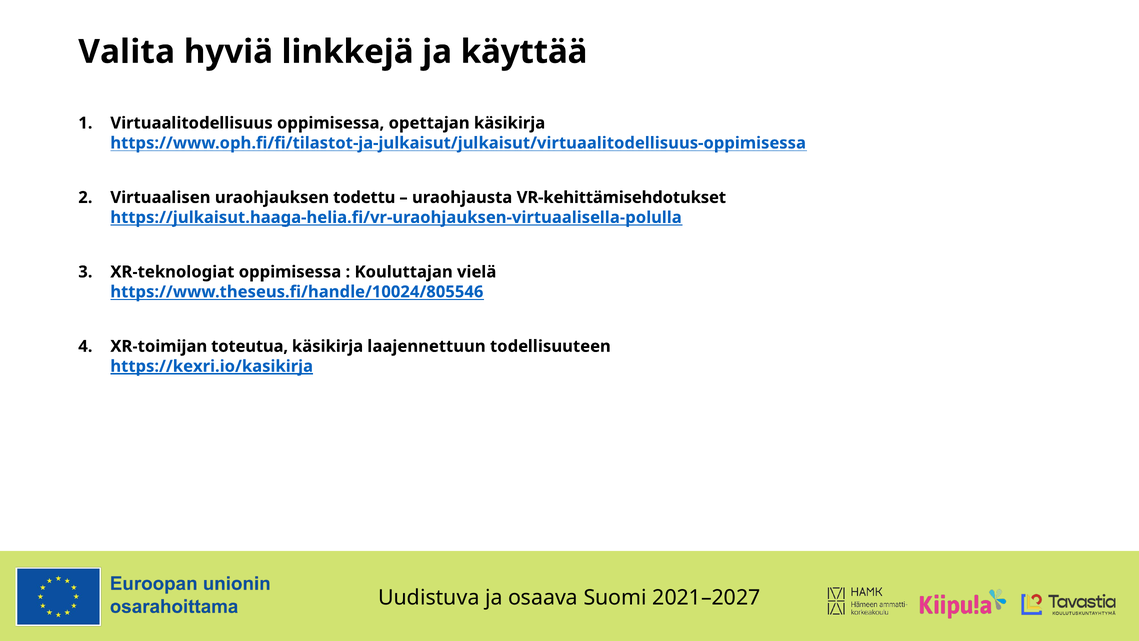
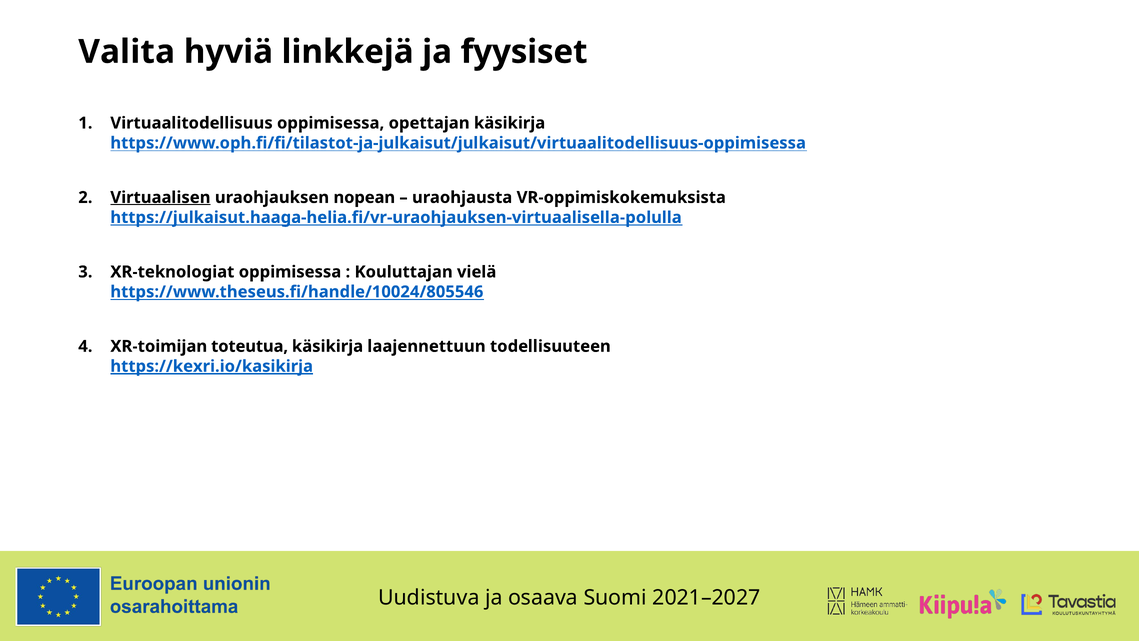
käyttää: käyttää -> fyysiset
Virtuaalisen underline: none -> present
todettu: todettu -> nopean
VR-kehittämisehdotukset: VR-kehittämisehdotukset -> VR-oppimiskokemuksista
